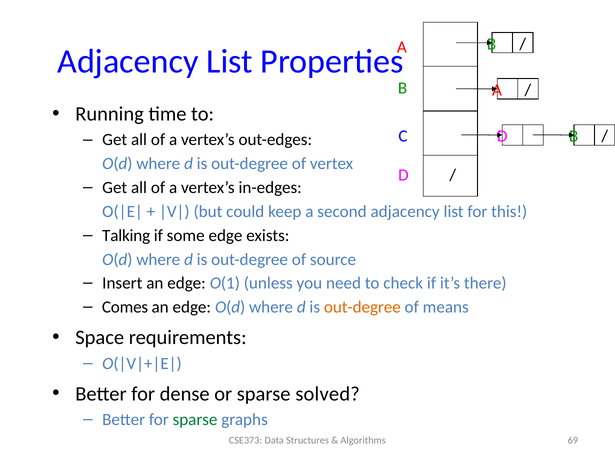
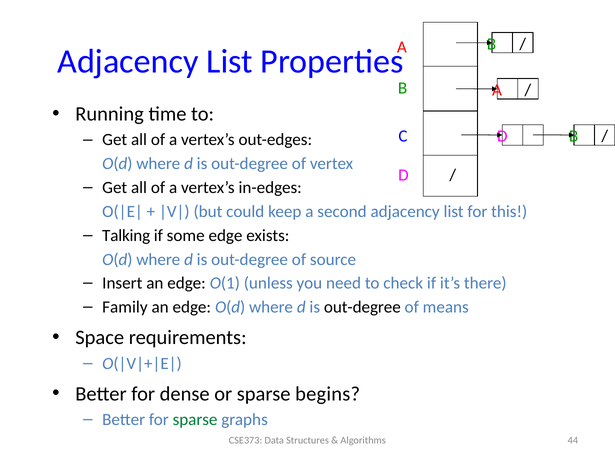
Comes: Comes -> Family
out-degree at (362, 307) colour: orange -> black
solved: solved -> begins
69: 69 -> 44
